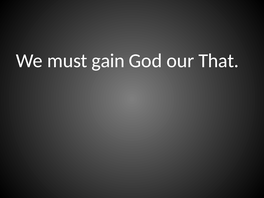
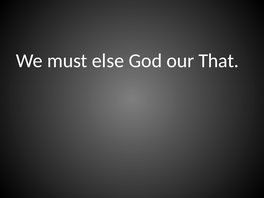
gain: gain -> else
